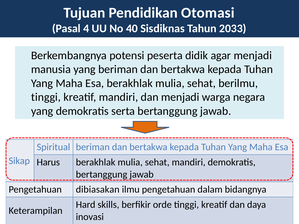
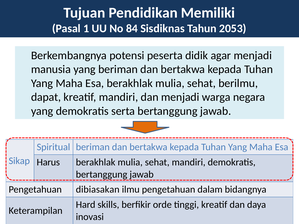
Otomasi: Otomasi -> Memiliki
4: 4 -> 1
40: 40 -> 84
2033: 2033 -> 2053
tinggi at (46, 97): tinggi -> dapat
